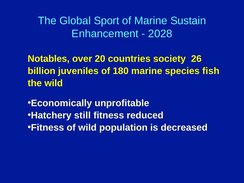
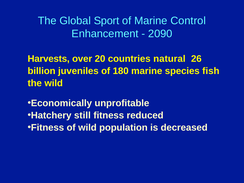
Sustain: Sustain -> Control
2028: 2028 -> 2090
Notables: Notables -> Harvests
society: society -> natural
